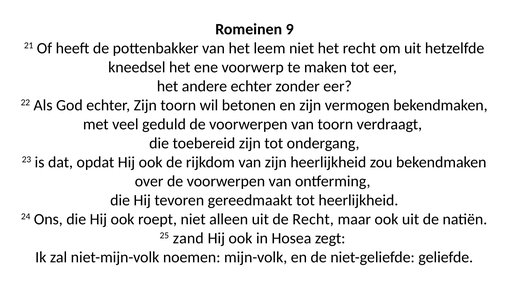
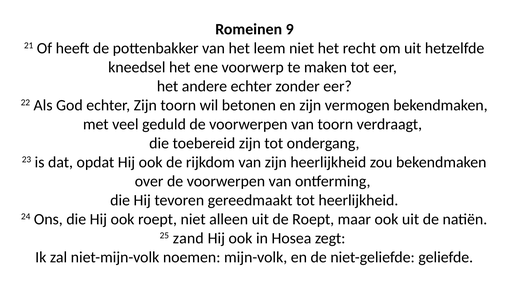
de Recht: Recht -> Roept
